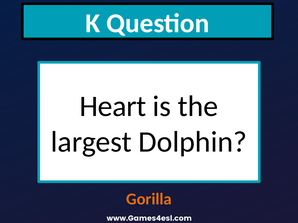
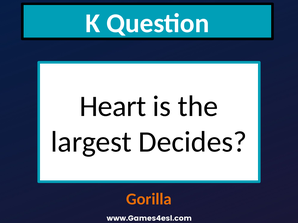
Dolphin: Dolphin -> Decides
